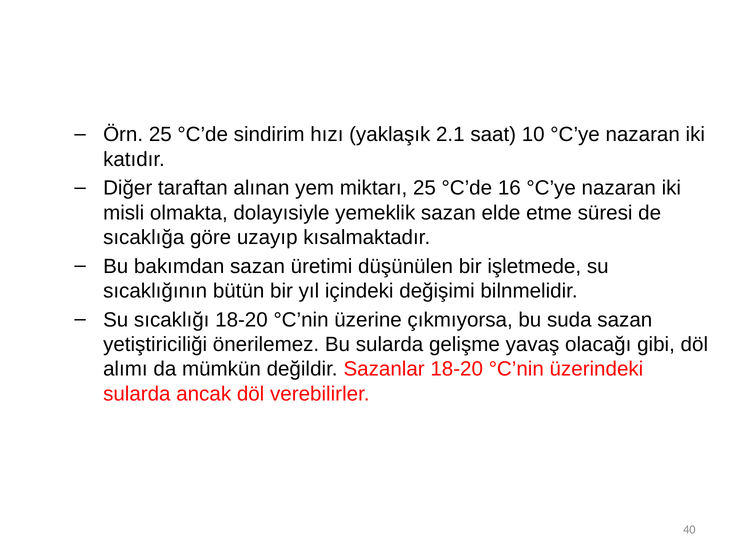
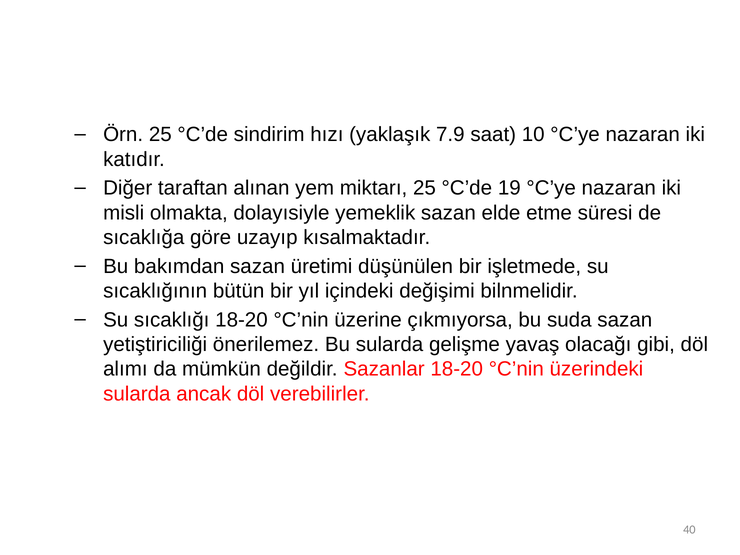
2.1: 2.1 -> 7.9
16: 16 -> 19
